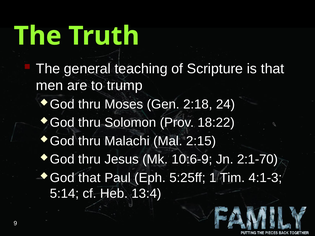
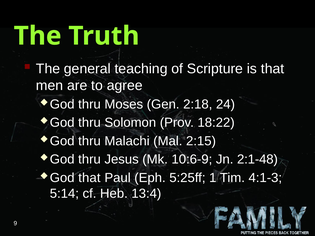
trump: trump -> agree
2:1-70: 2:1-70 -> 2:1-48
